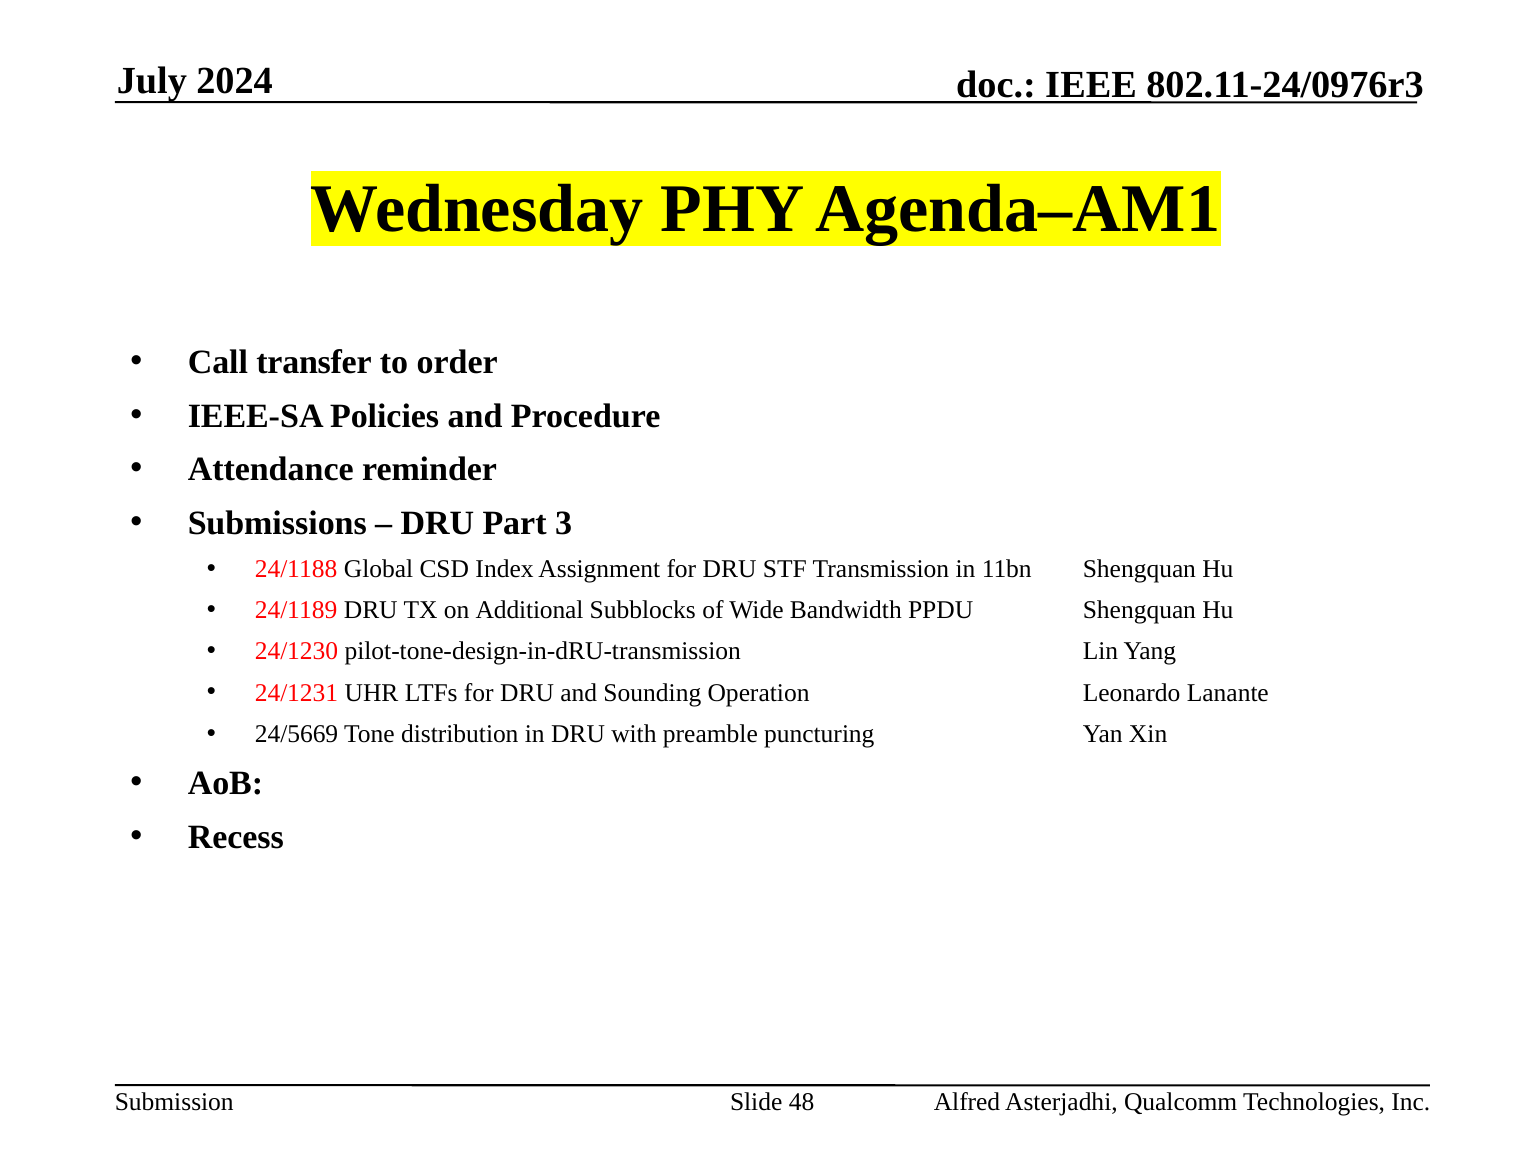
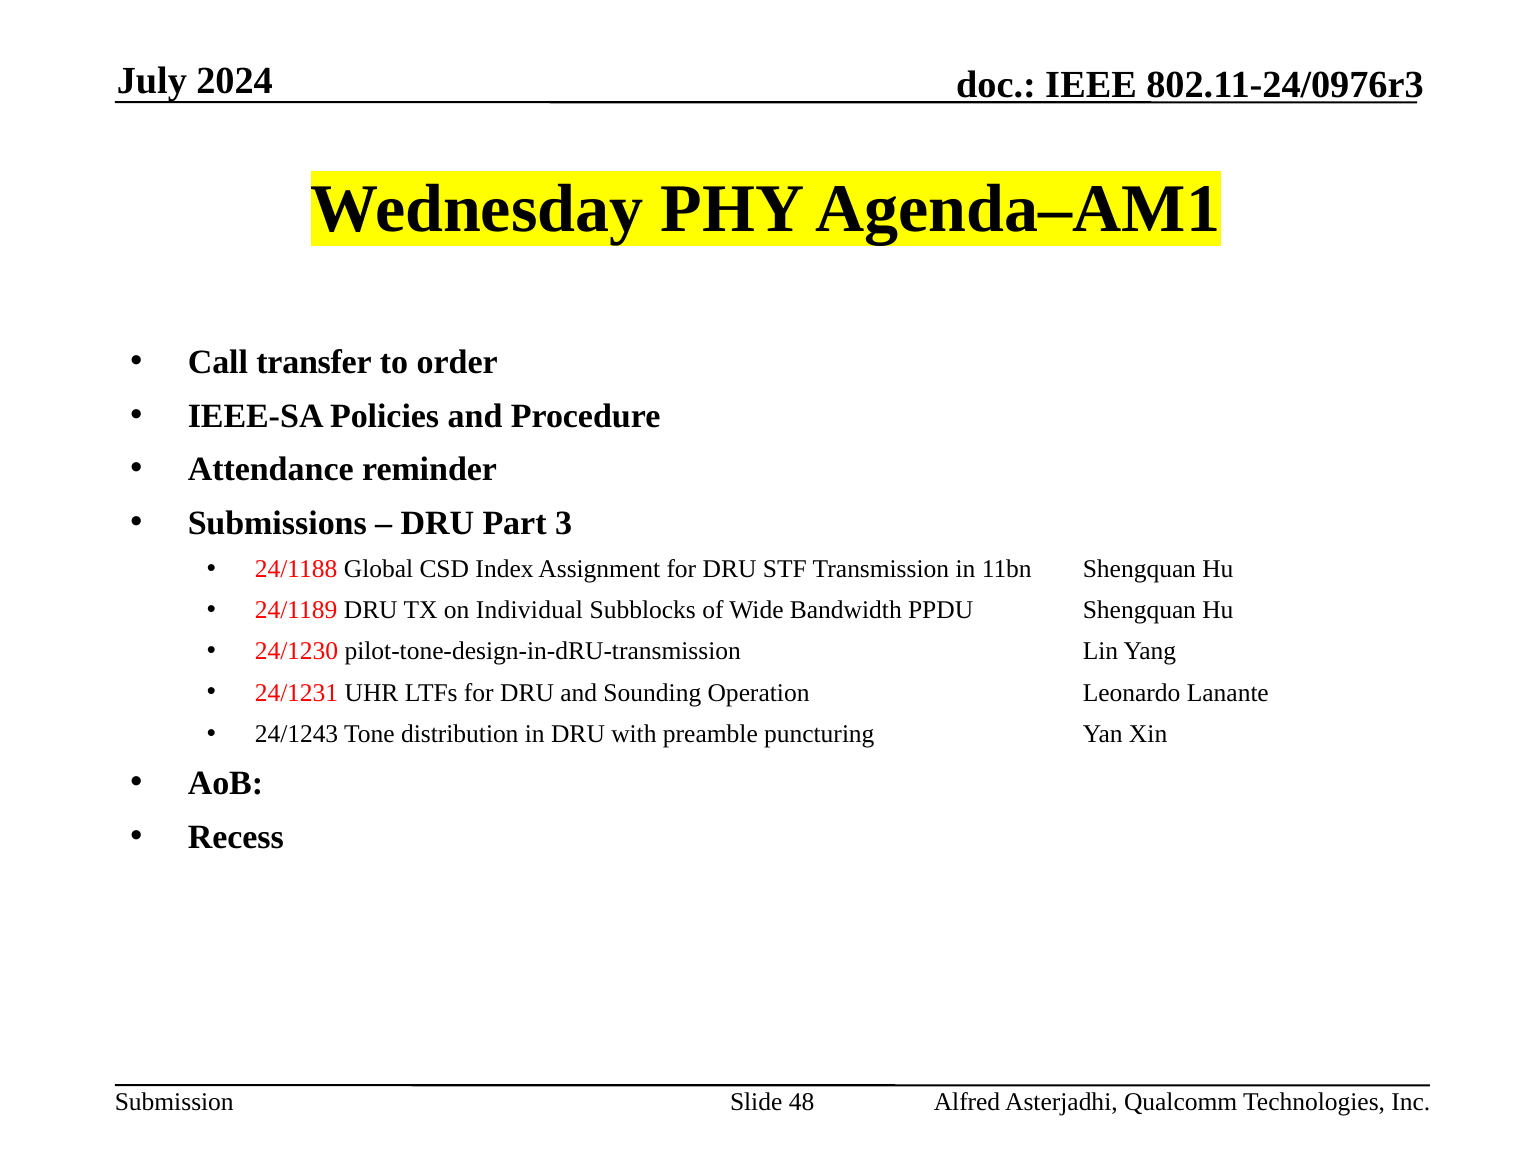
Additional: Additional -> Individual
24/5669: 24/5669 -> 24/1243
